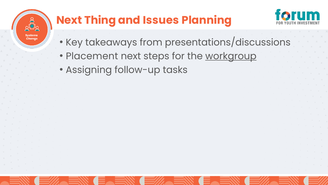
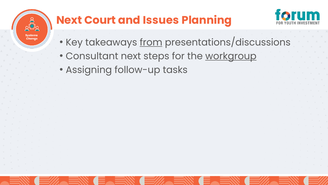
Thing: Thing -> Court
from underline: none -> present
Placement: Placement -> Consultant
